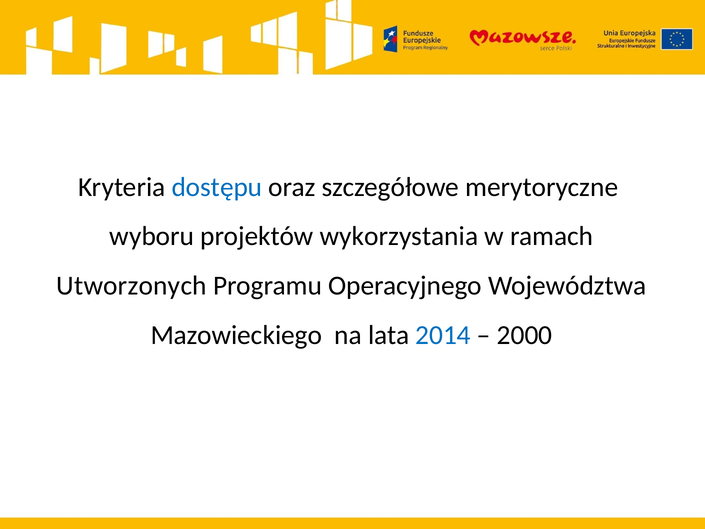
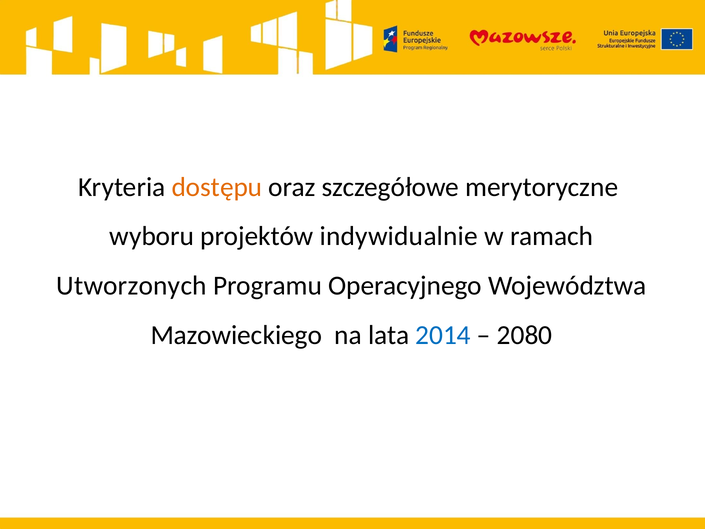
dostępu colour: blue -> orange
wykorzystania: wykorzystania -> indywidualnie
2000: 2000 -> 2080
